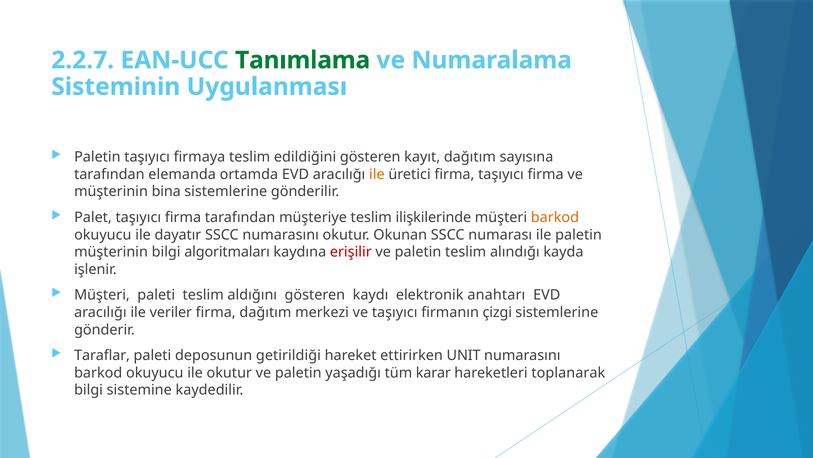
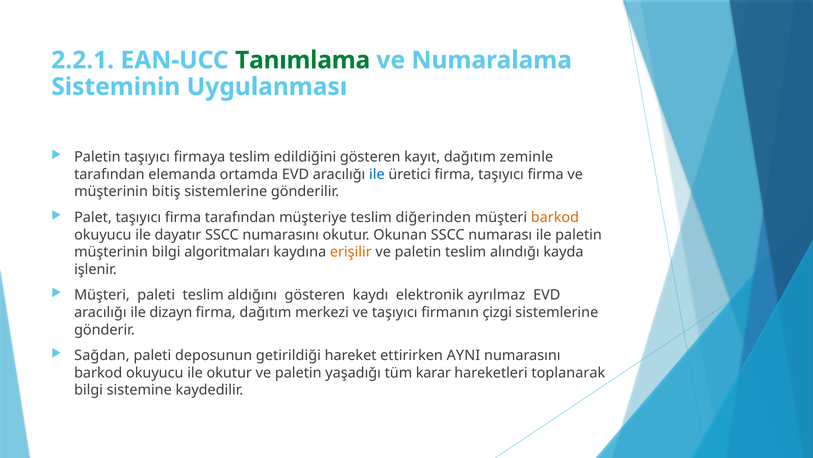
2.2.7: 2.2.7 -> 2.2.1
sayısına: sayısına -> zeminle
ile at (377, 174) colour: orange -> blue
bina: bina -> bitiş
ilişkilerinde: ilişkilerinde -> diğerinden
erişilir colour: red -> orange
anahtarı: anahtarı -> ayrılmaz
veriler: veriler -> dizayn
Taraflar: Taraflar -> Sağdan
UNIT: UNIT -> AYNI
